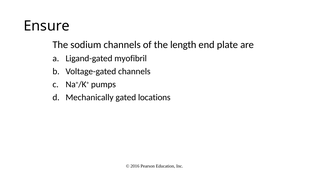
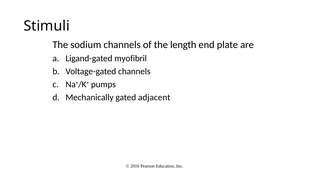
Ensure: Ensure -> Stimuli
locations: locations -> adjacent
